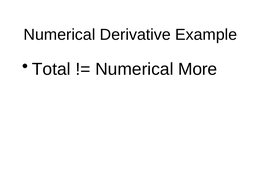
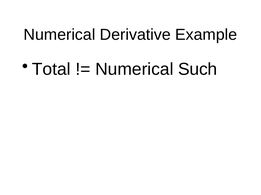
More: More -> Such
